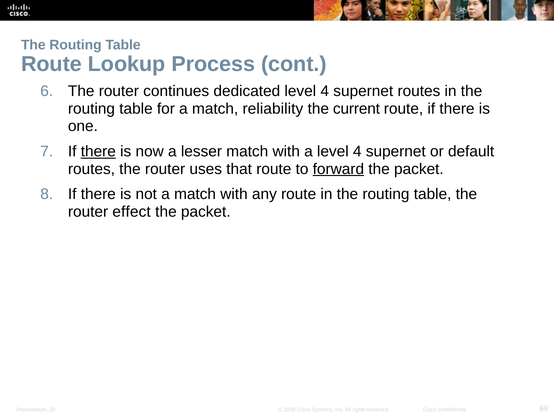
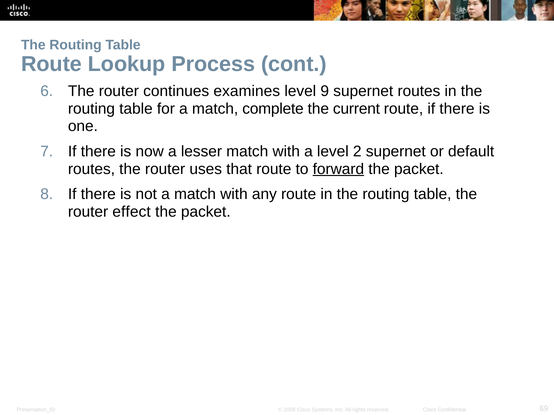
dedicated: dedicated -> examines
4 at (325, 91): 4 -> 9
reliability: reliability -> complete
there at (98, 152) underline: present -> none
a level 4: 4 -> 2
